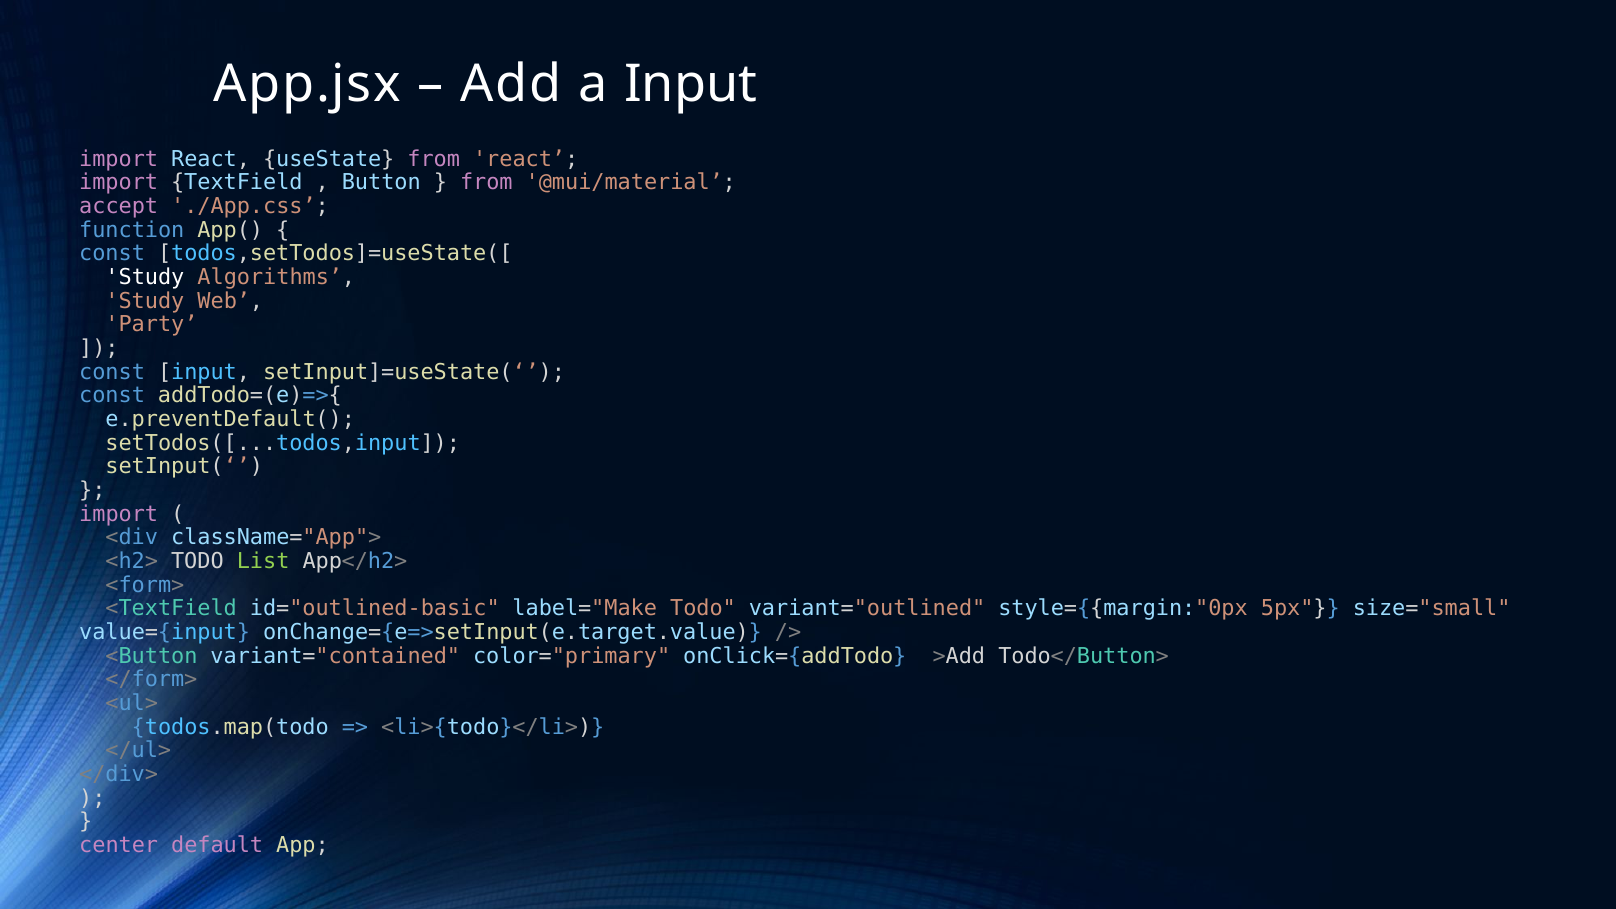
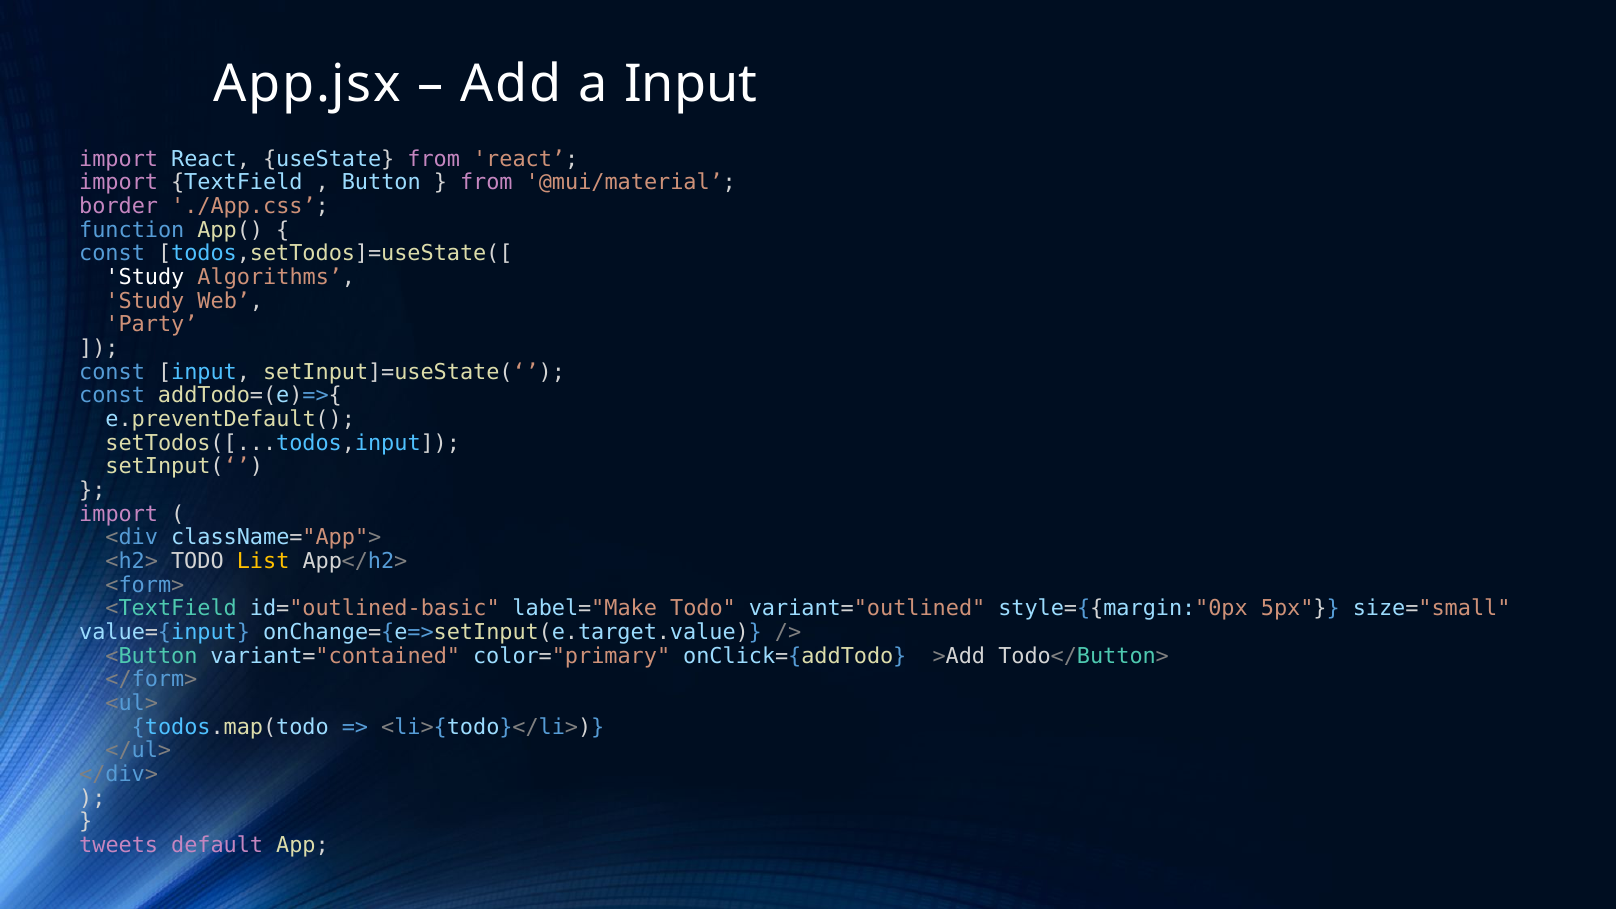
accept: accept -> border
List colour: light green -> yellow
center: center -> tweets
